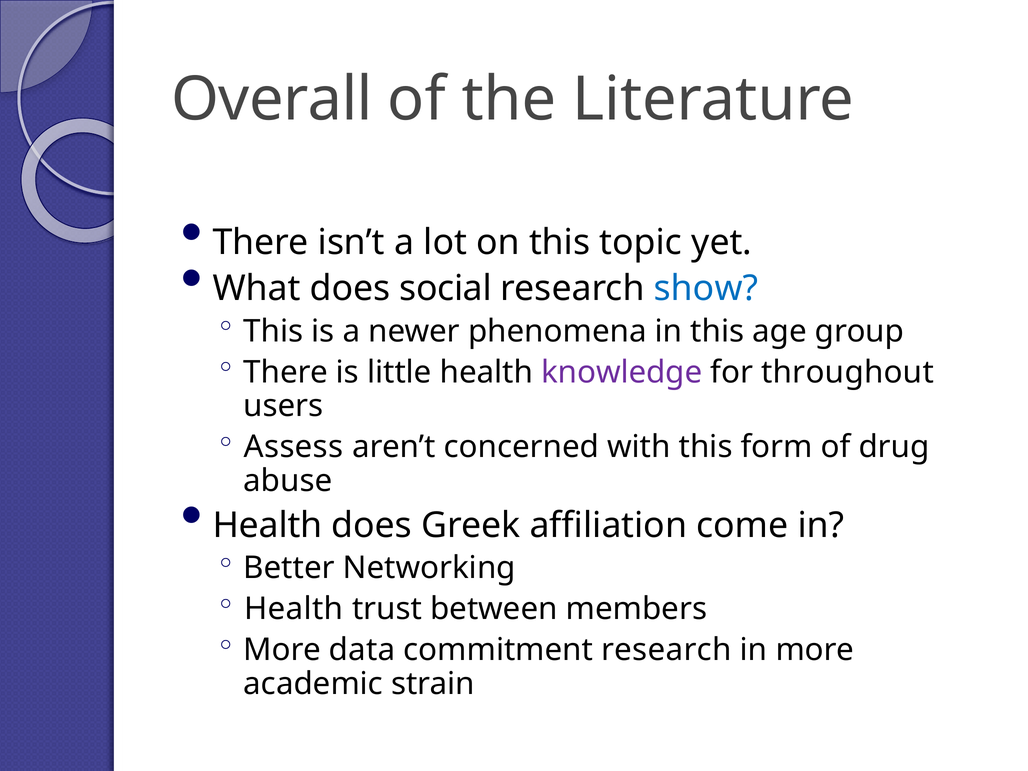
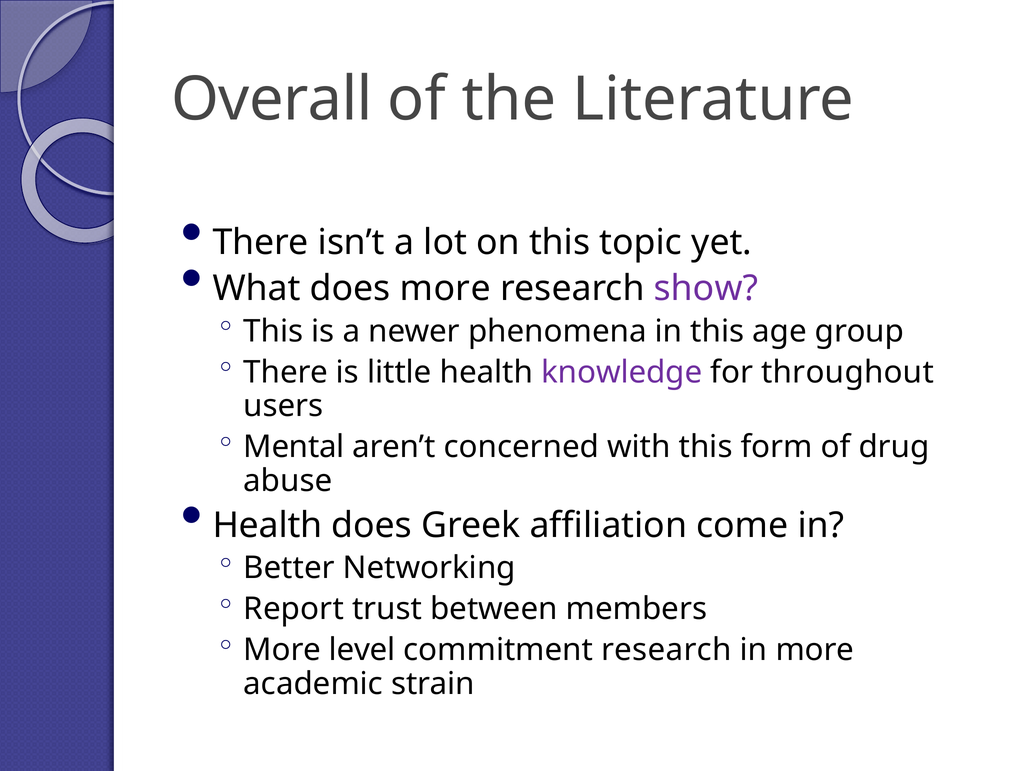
does social: social -> more
show colour: blue -> purple
Assess: Assess -> Mental
Health at (294, 609): Health -> Report
data: data -> level
